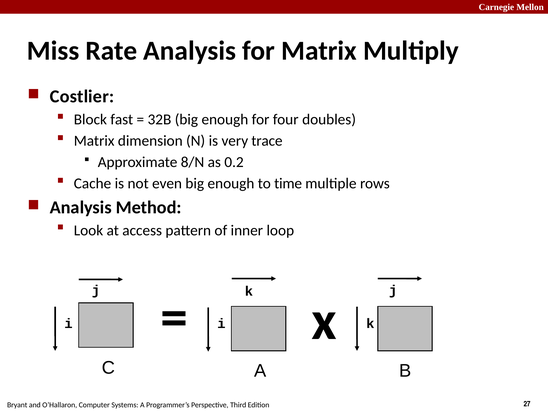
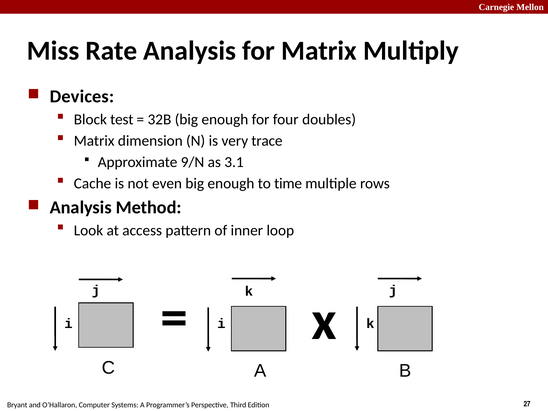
Costlier: Costlier -> Devices
fast: fast -> test
8/N: 8/N -> 9/N
0.2: 0.2 -> 3.1
